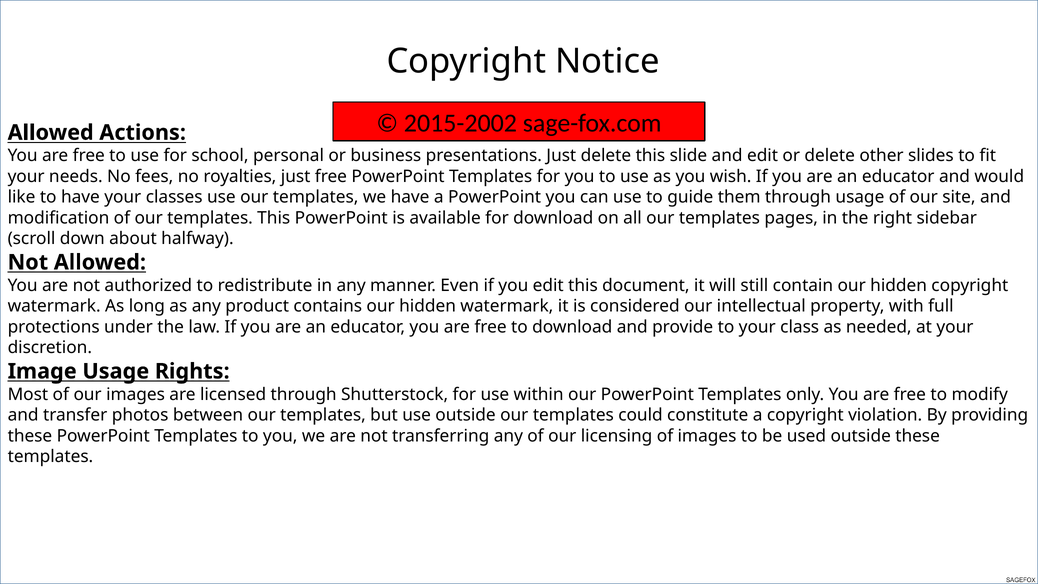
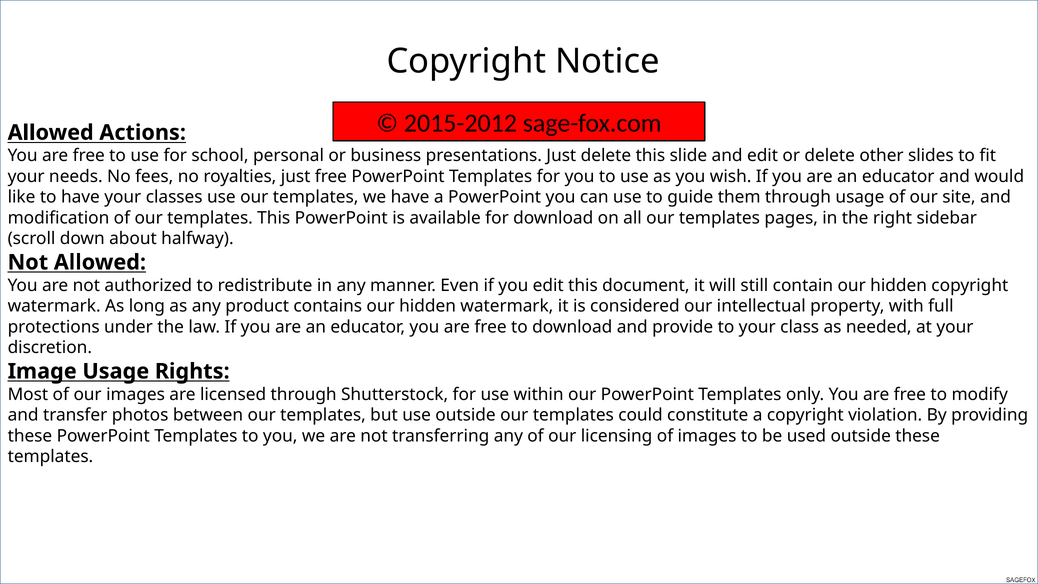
2015-2002: 2015-2002 -> 2015-2012
